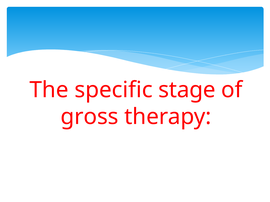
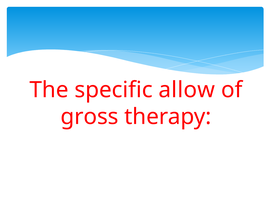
stage: stage -> allow
